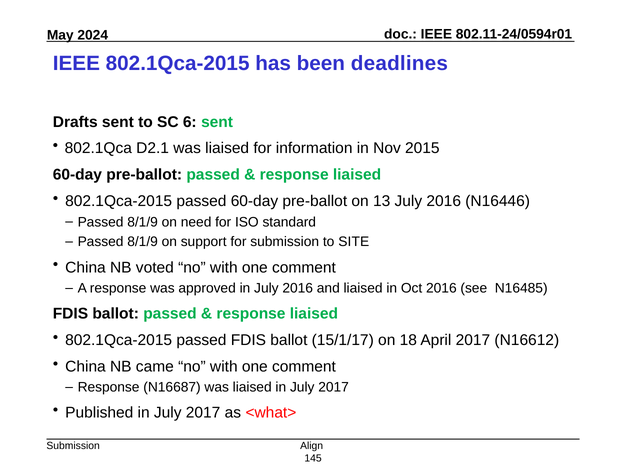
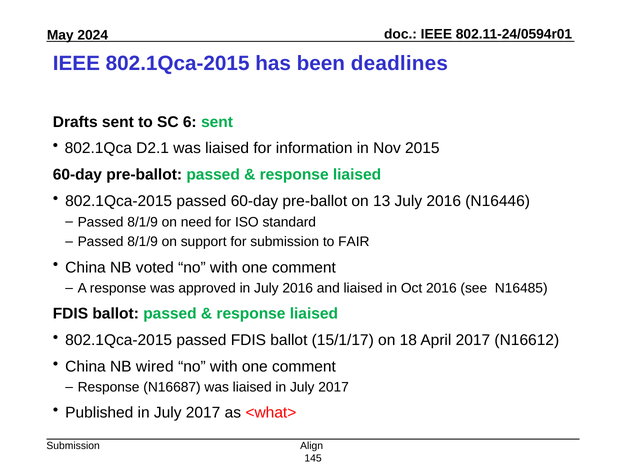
SITE: SITE -> FAIR
came: came -> wired
